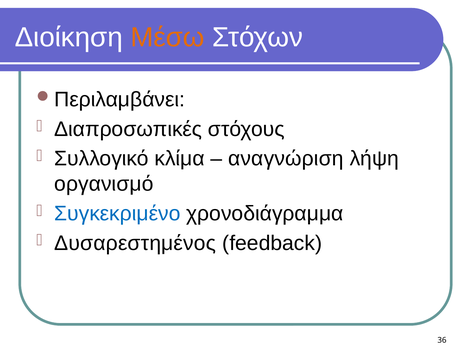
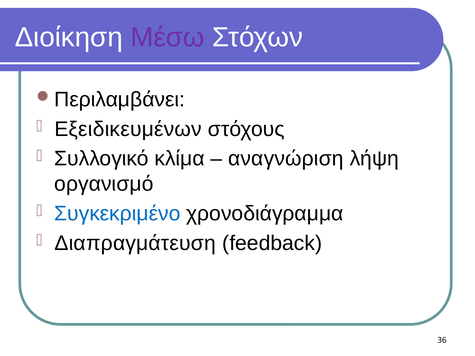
Μέσω colour: orange -> purple
Διαπροσωπικές: Διαπροσωπικές -> Εξειδικευμένων
Δυσαρεστημένος: Δυσαρεστημένος -> Διαπραγμάτευση
